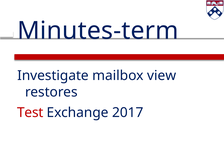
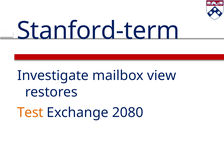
Minutes-term: Minutes-term -> Stanford-term
Test colour: red -> orange
2017: 2017 -> 2080
